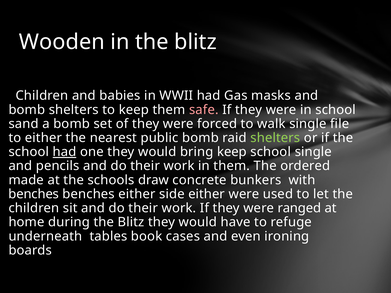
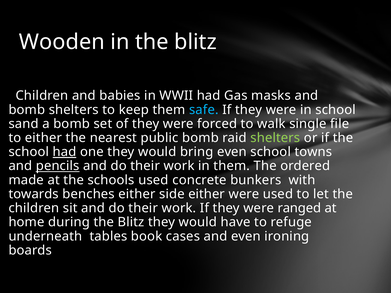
safe colour: pink -> light blue
bring keep: keep -> even
school single: single -> towns
pencils underline: none -> present
schools draw: draw -> used
benches at (34, 194): benches -> towards
